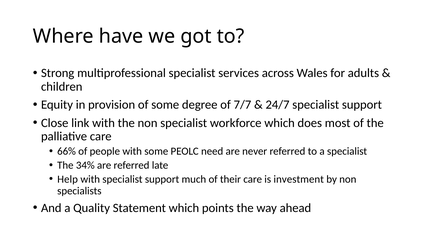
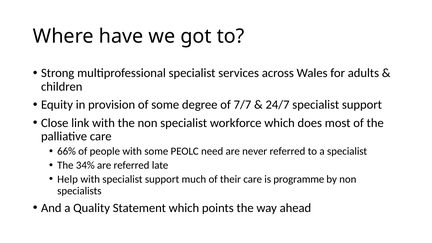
investment: investment -> programme
